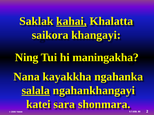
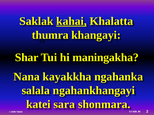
saikora: saikora -> thumra
Ning: Ning -> Shar
salala underline: present -> none
